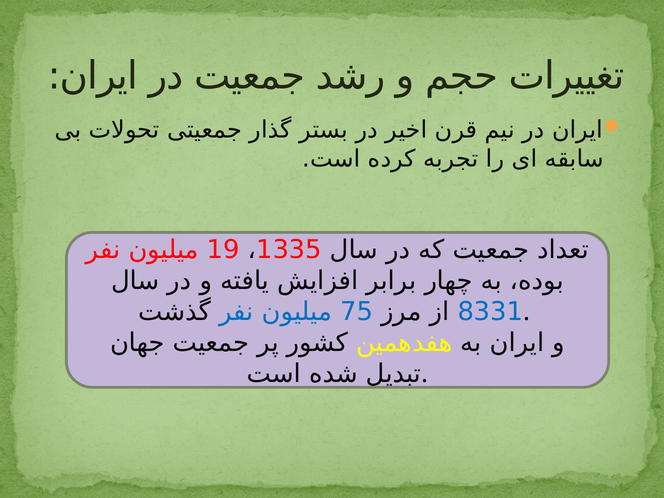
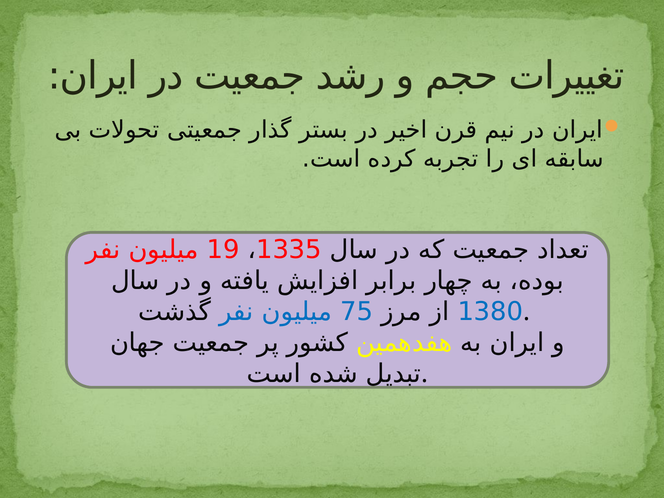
8331: 8331 -> 1380
